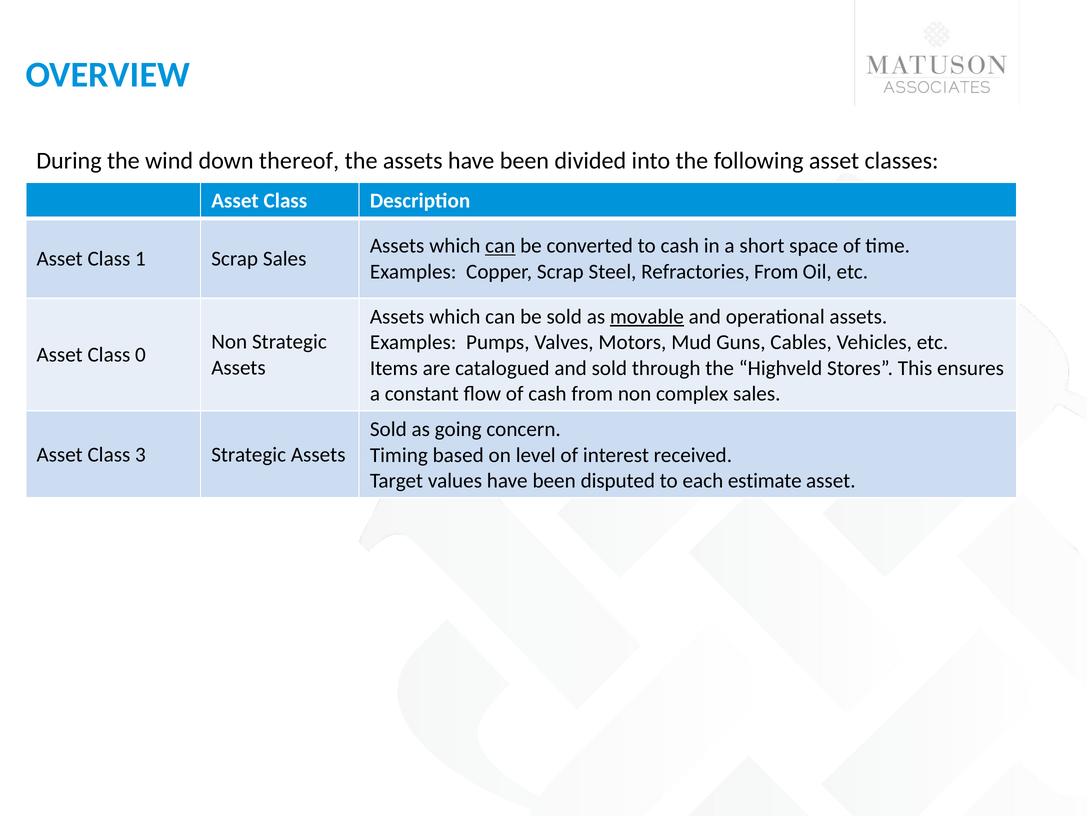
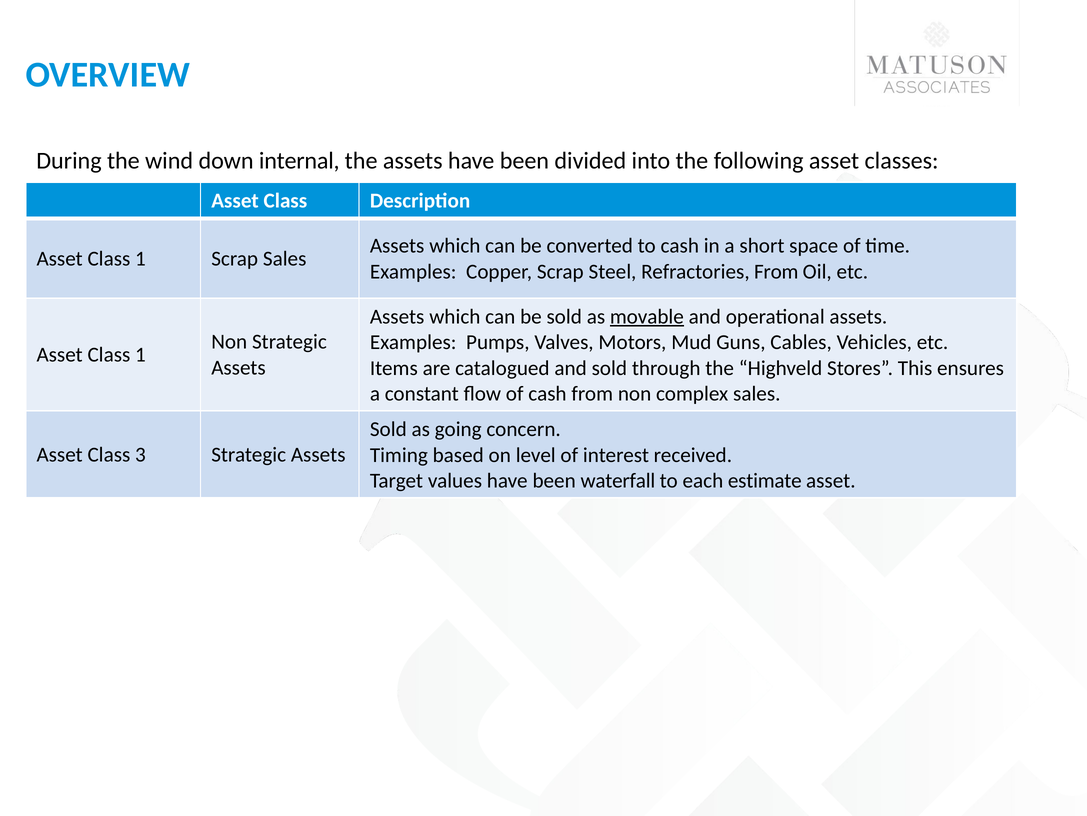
thereof: thereof -> internal
can at (500, 246) underline: present -> none
0 at (140, 354): 0 -> 1
disputed: disputed -> waterfall
